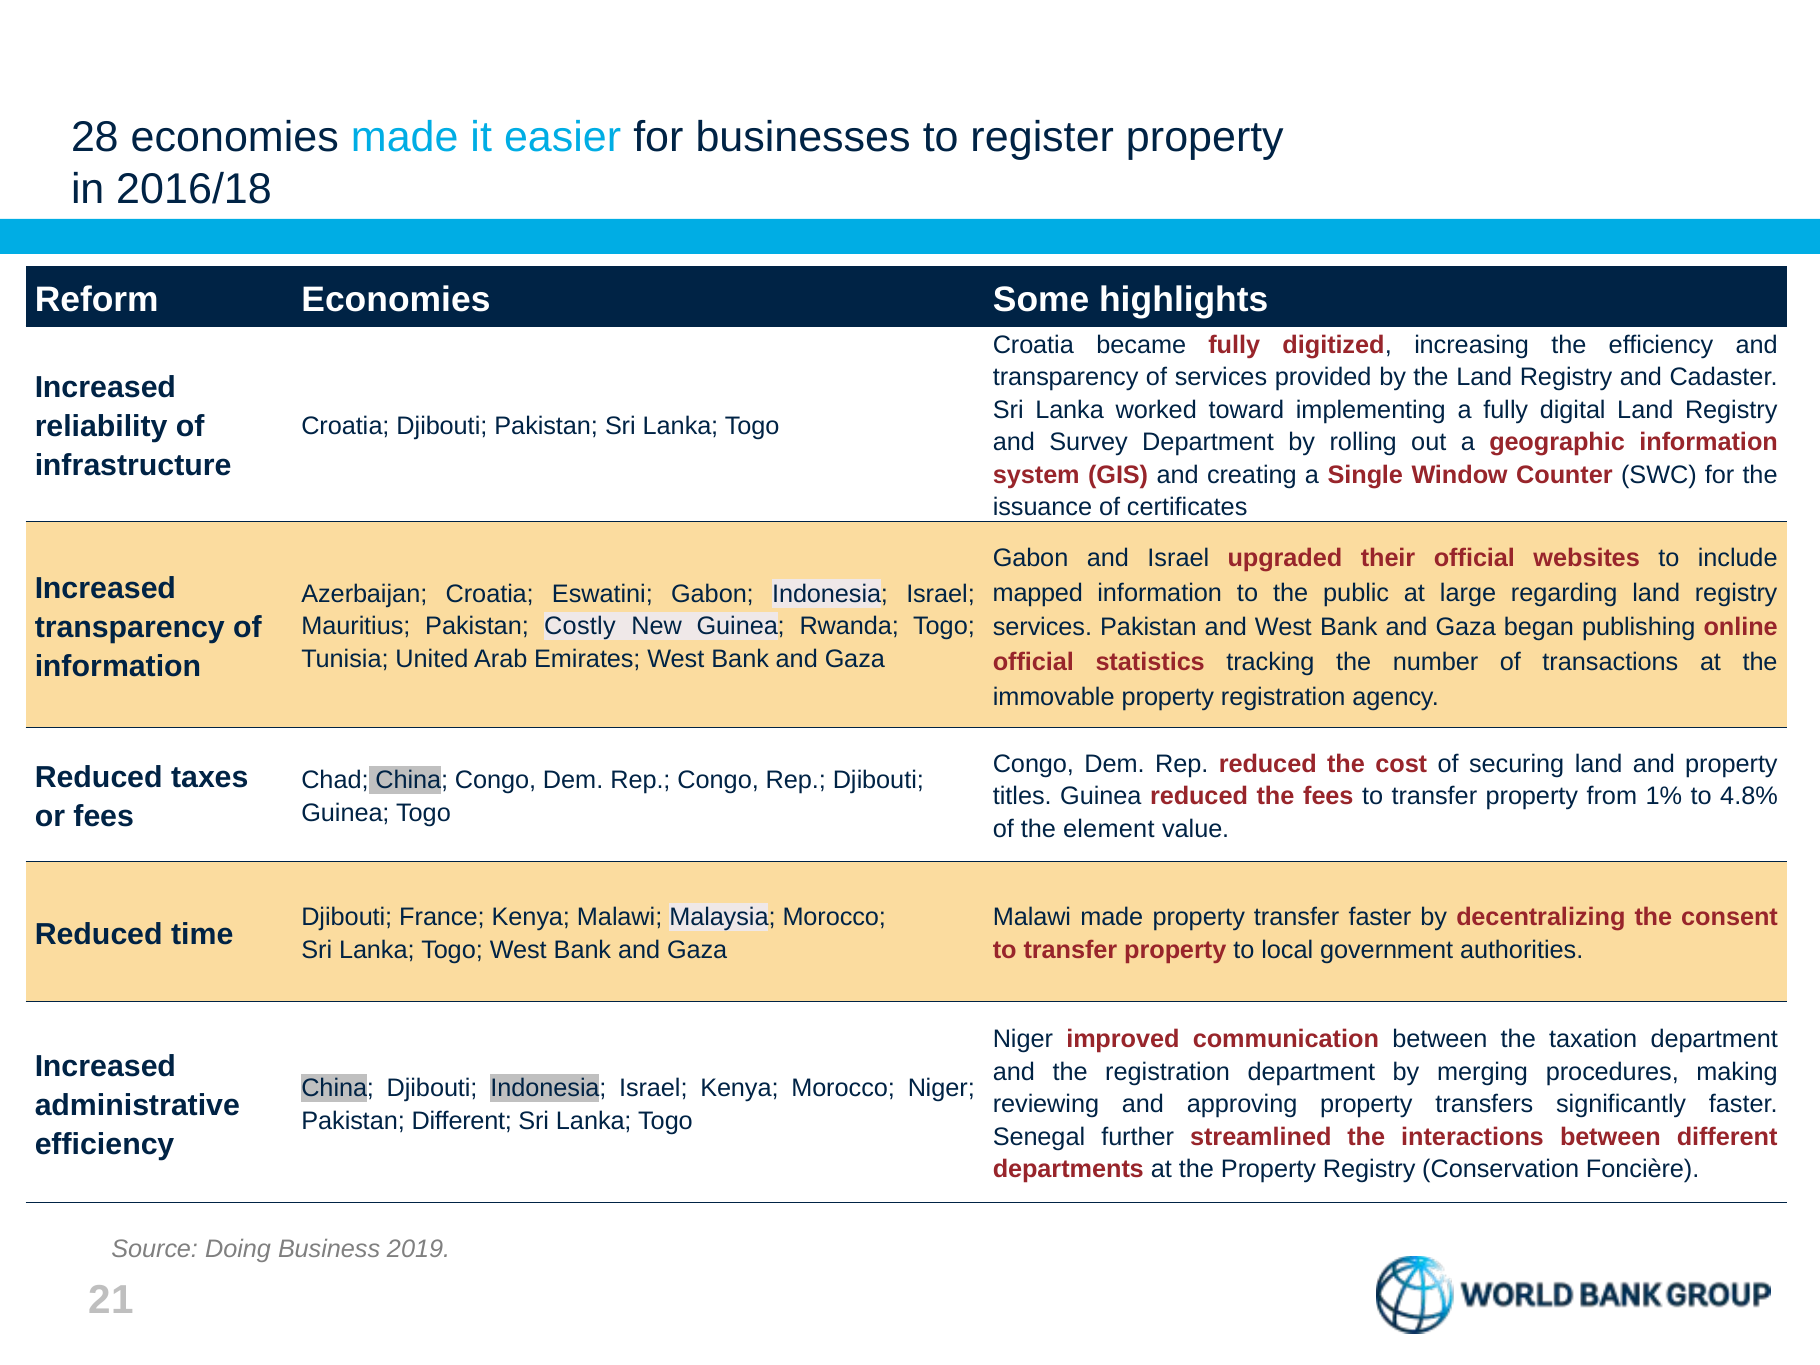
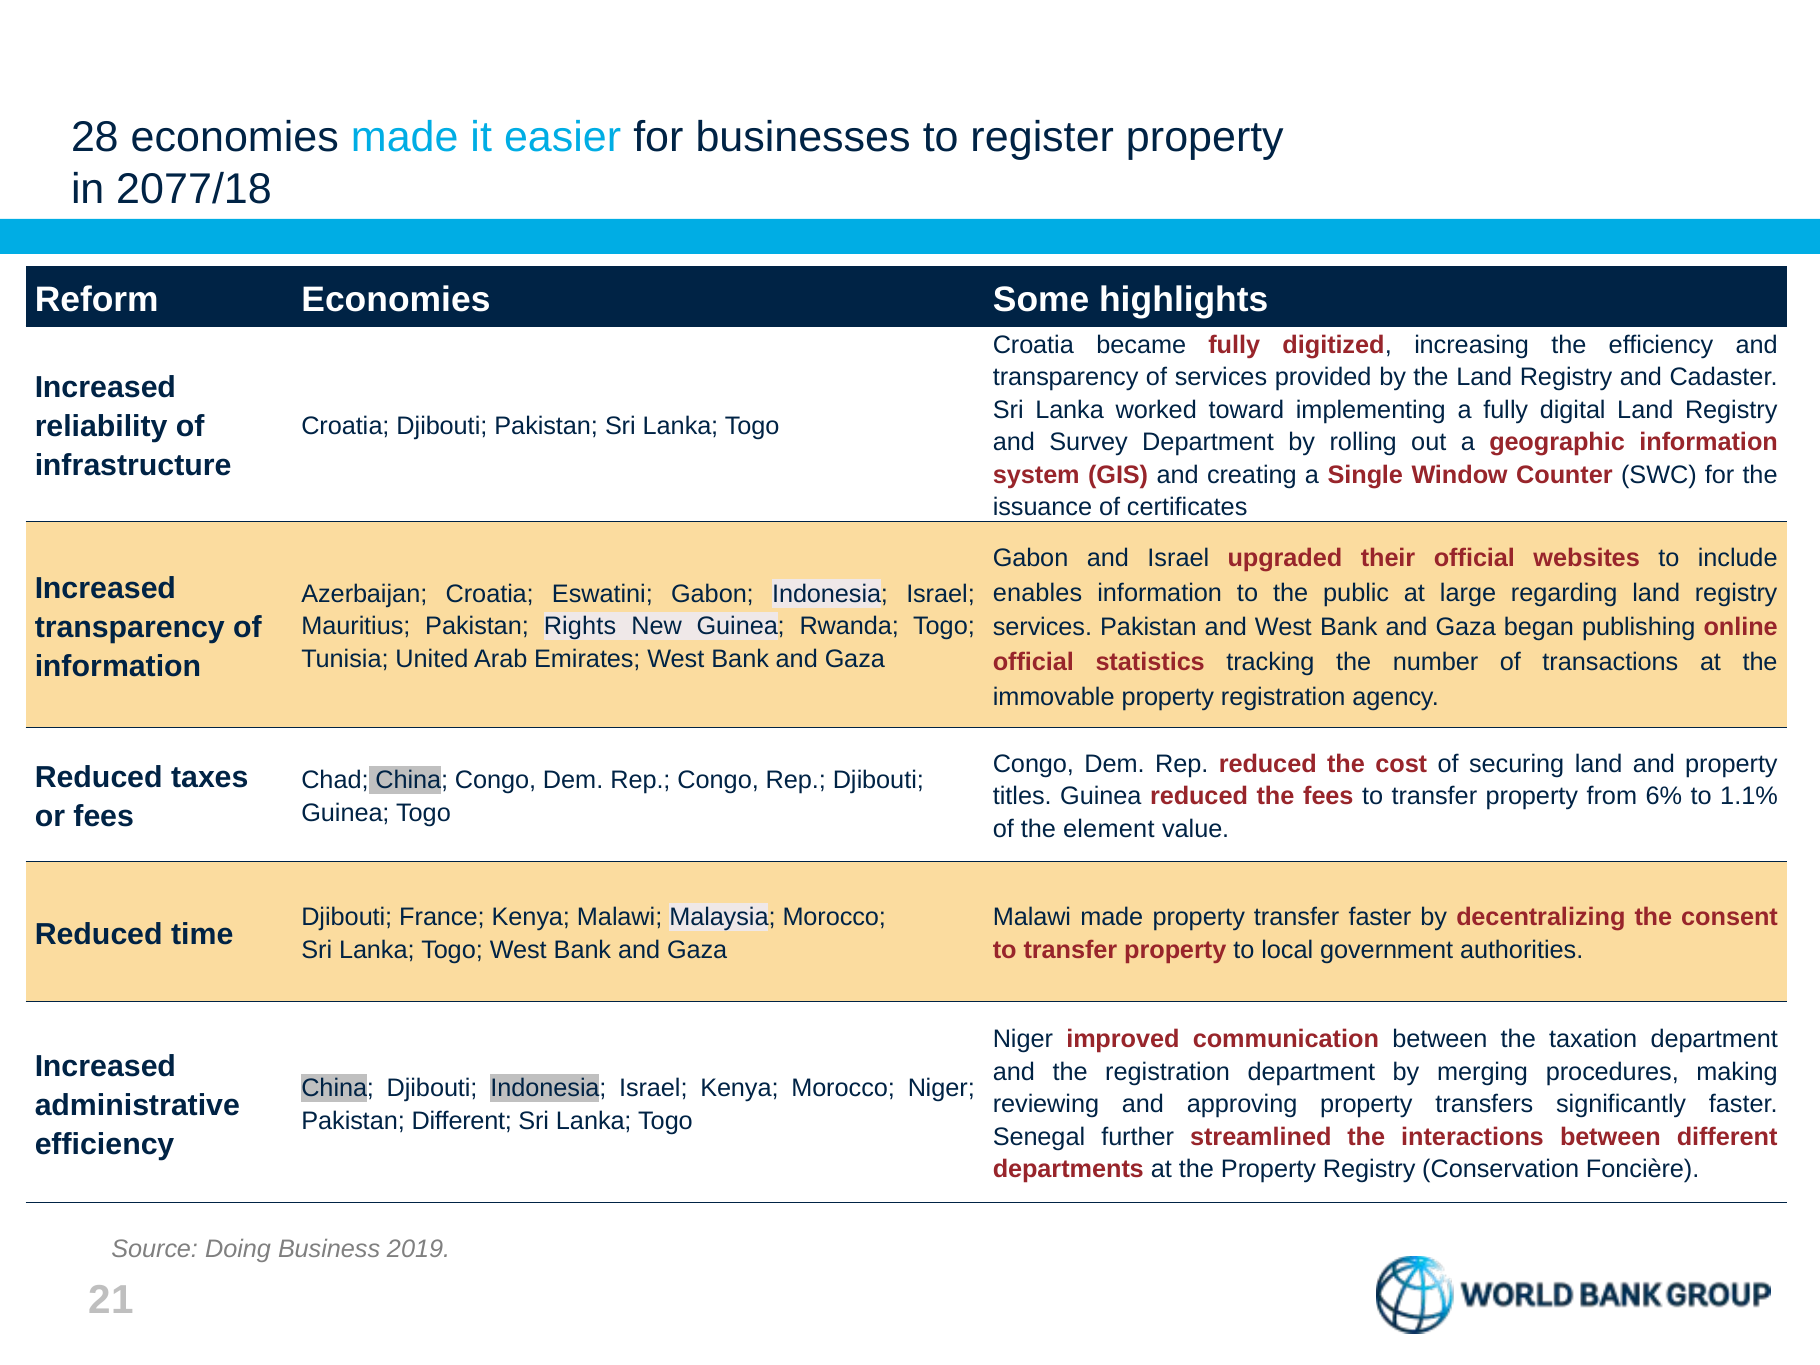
2016/18: 2016/18 -> 2077/18
mapped: mapped -> enables
Costly: Costly -> Rights
1%: 1% -> 6%
4.8%: 4.8% -> 1.1%
